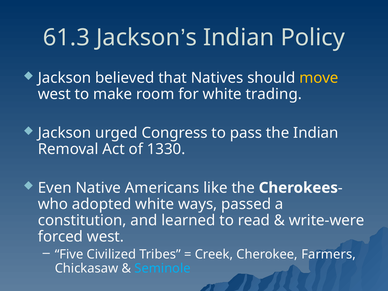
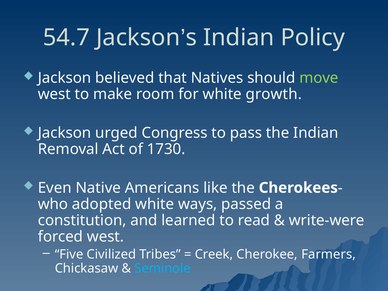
61.3: 61.3 -> 54.7
move colour: yellow -> light green
trading: trading -> growth
1330: 1330 -> 1730
